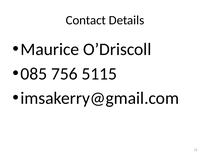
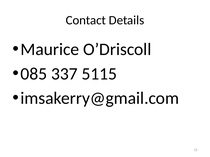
756: 756 -> 337
